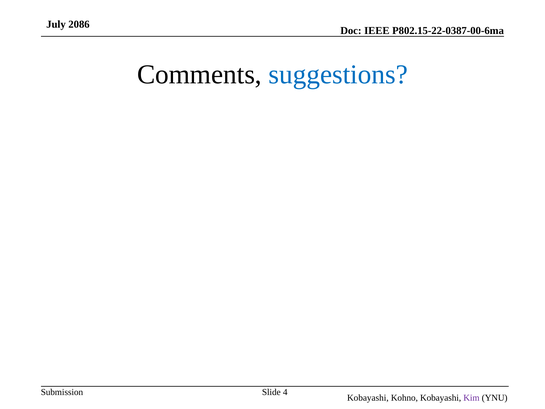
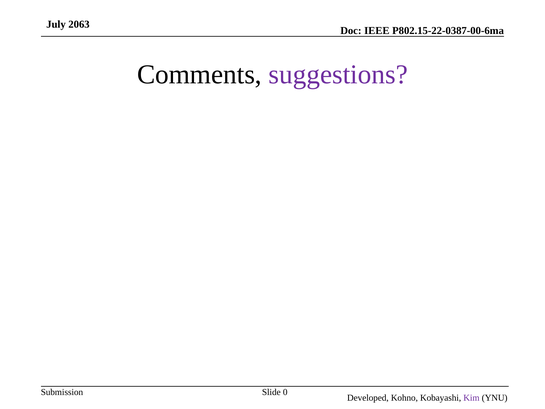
2086: 2086 -> 2063
suggestions colour: blue -> purple
4: 4 -> 0
Kobayashi at (368, 397): Kobayashi -> Developed
